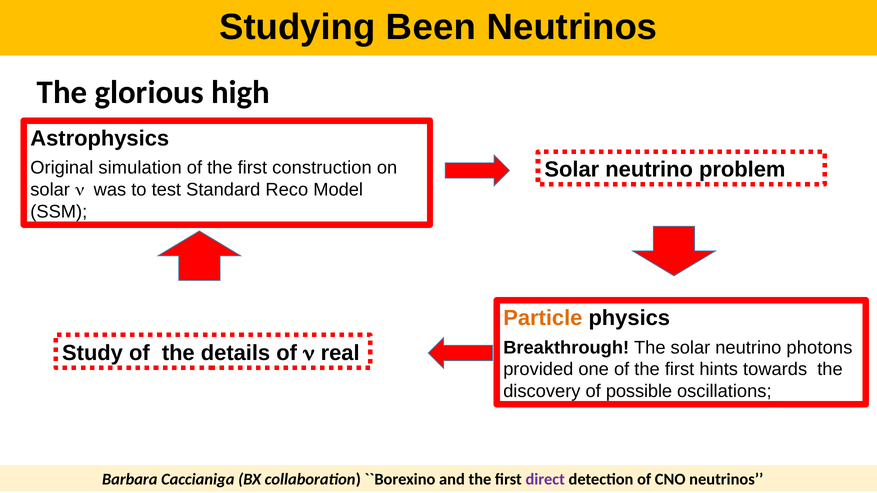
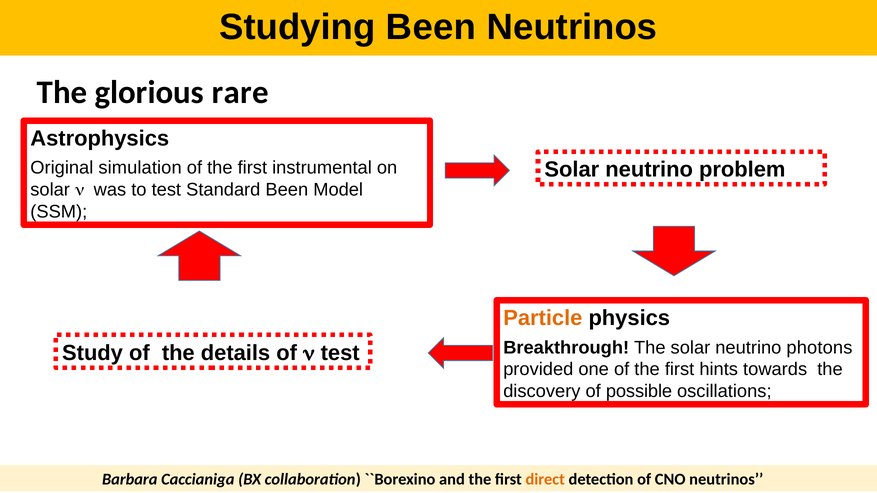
high: high -> rare
construction: construction -> instrumental
Standard Reco: Reco -> Been
n real: real -> test
direct colour: purple -> orange
